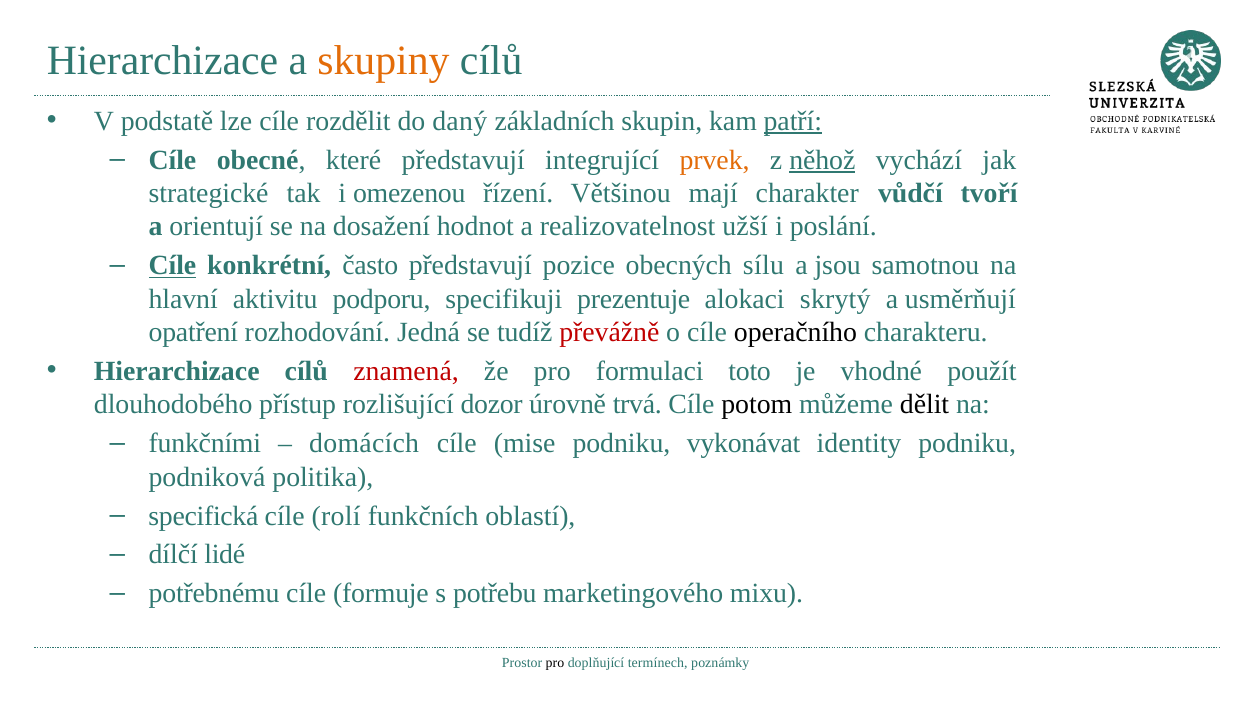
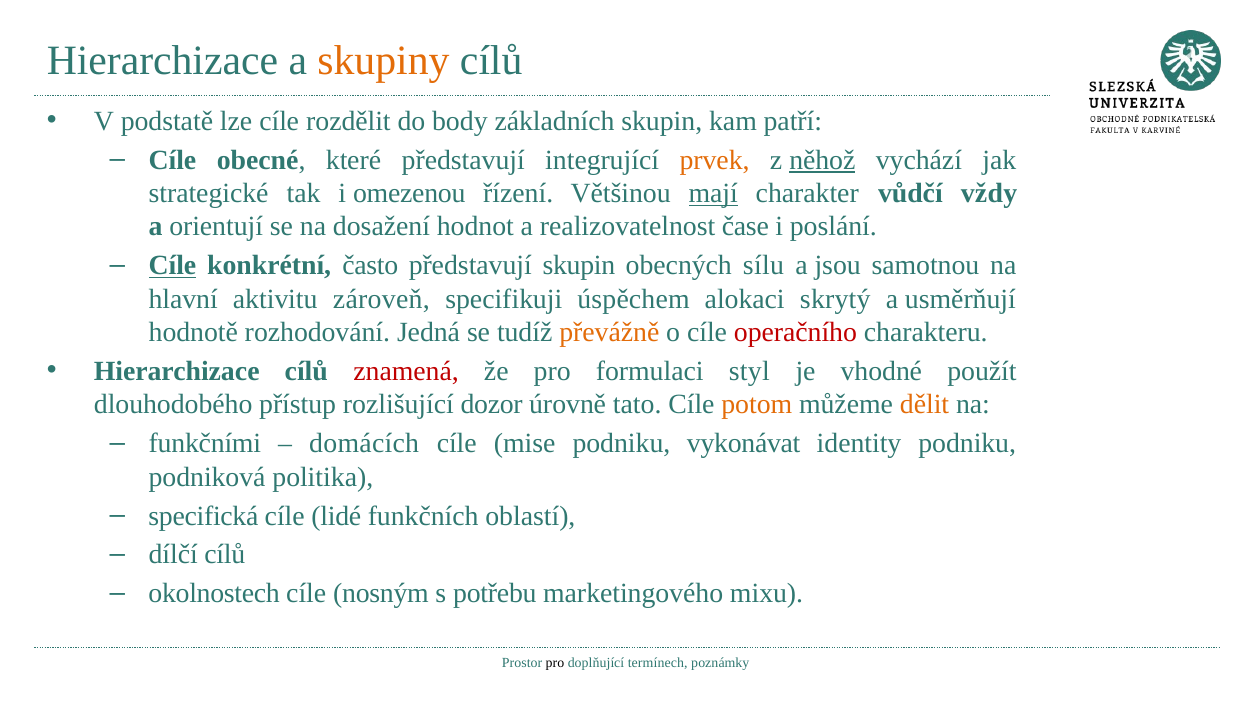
daný: daný -> body
patří underline: present -> none
mají underline: none -> present
tvoří: tvoří -> vždy
užší: užší -> čase
představují pozice: pozice -> skupin
podporu: podporu -> zároveň
prezentuje: prezentuje -> úspěchem
opatření: opatření -> hodnotě
převážně colour: red -> orange
operačního colour: black -> red
toto: toto -> styl
trvá: trvá -> tato
potom colour: black -> orange
dělit colour: black -> orange
rolí: rolí -> lidé
dílčí lidé: lidé -> cílů
potřebnému: potřebnému -> okolnostech
formuje: formuje -> nosným
